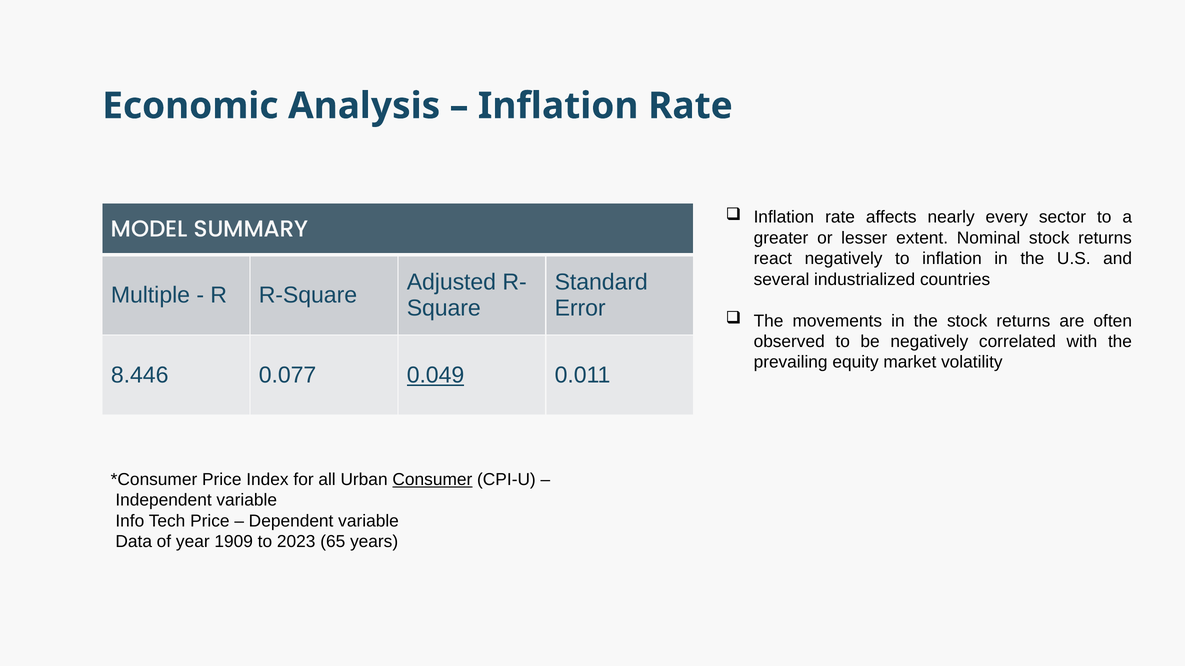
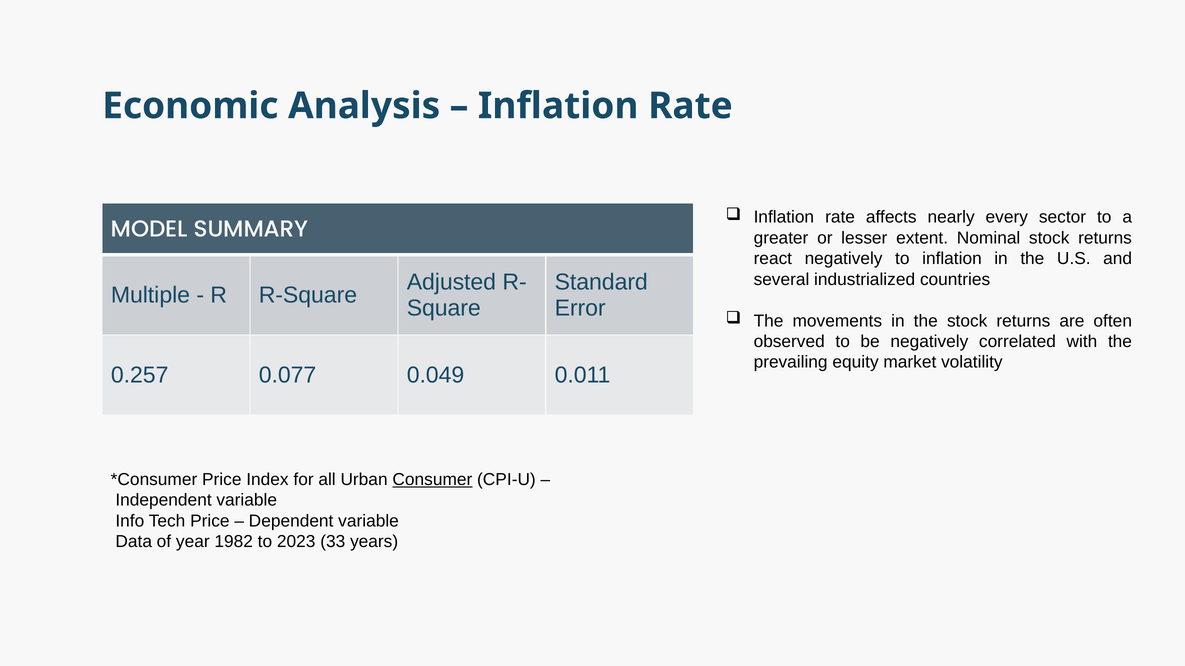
8.446: 8.446 -> 0.257
0.049 underline: present -> none
1909: 1909 -> 1982
65: 65 -> 33
